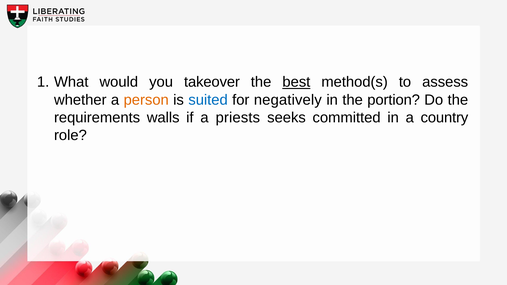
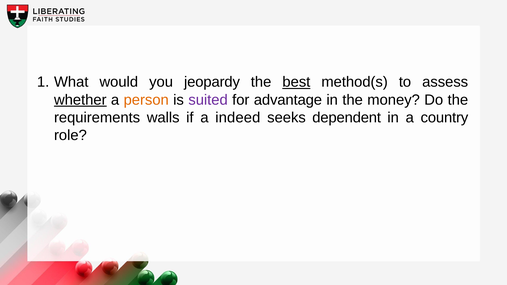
takeover: takeover -> jeopardy
whether underline: none -> present
suited colour: blue -> purple
negatively: negatively -> advantage
portion: portion -> money
priests: priests -> indeed
committed: committed -> dependent
